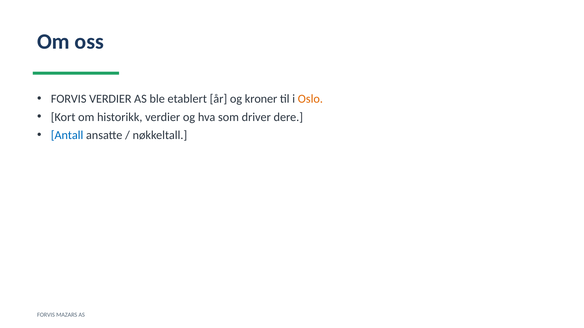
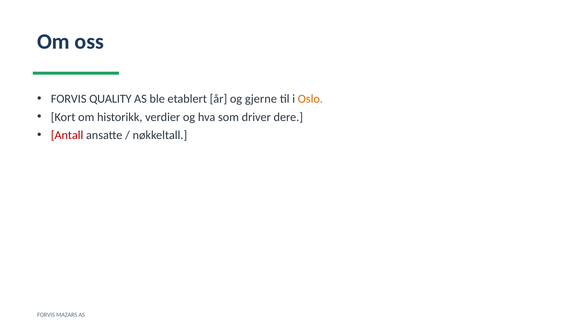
FORVIS VERDIER: VERDIER -> QUALITY
kroner: kroner -> gjerne
Antall colour: blue -> red
